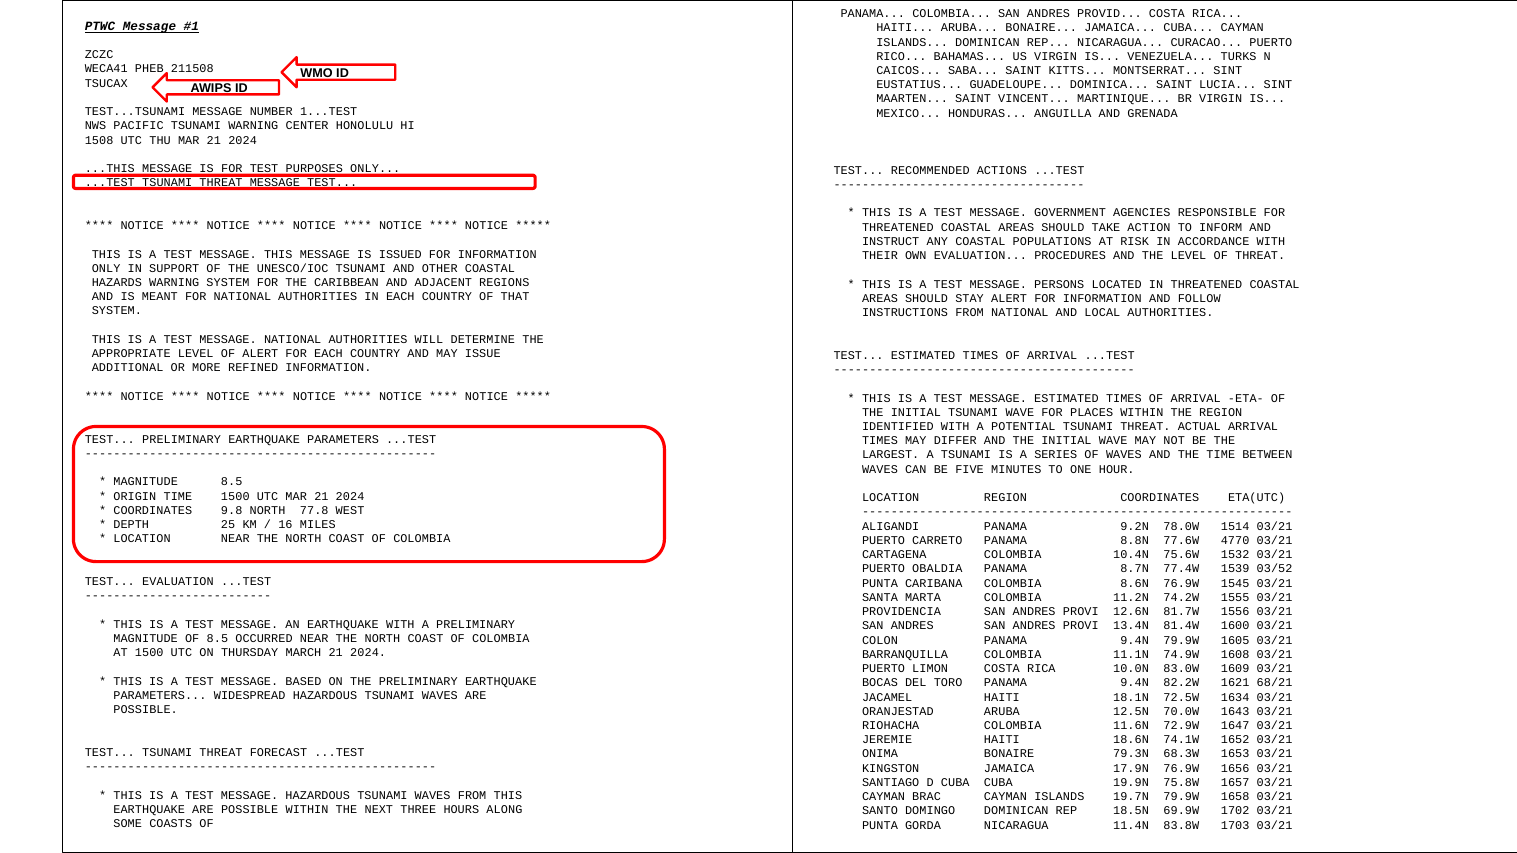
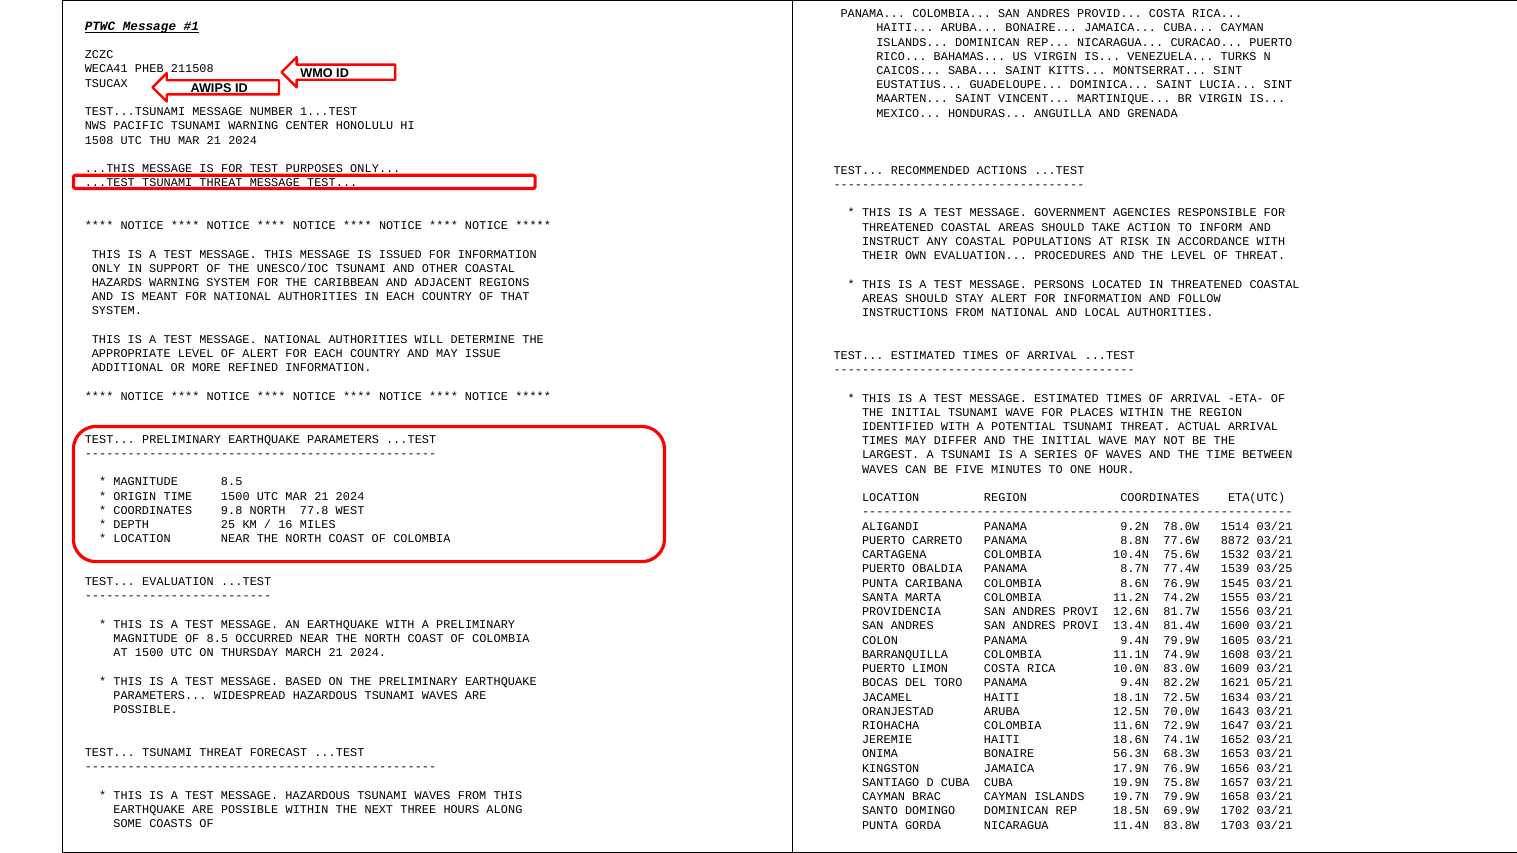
4770: 4770 -> 8872
03/52: 03/52 -> 03/25
68/21: 68/21 -> 05/21
79.3N: 79.3N -> 56.3N
